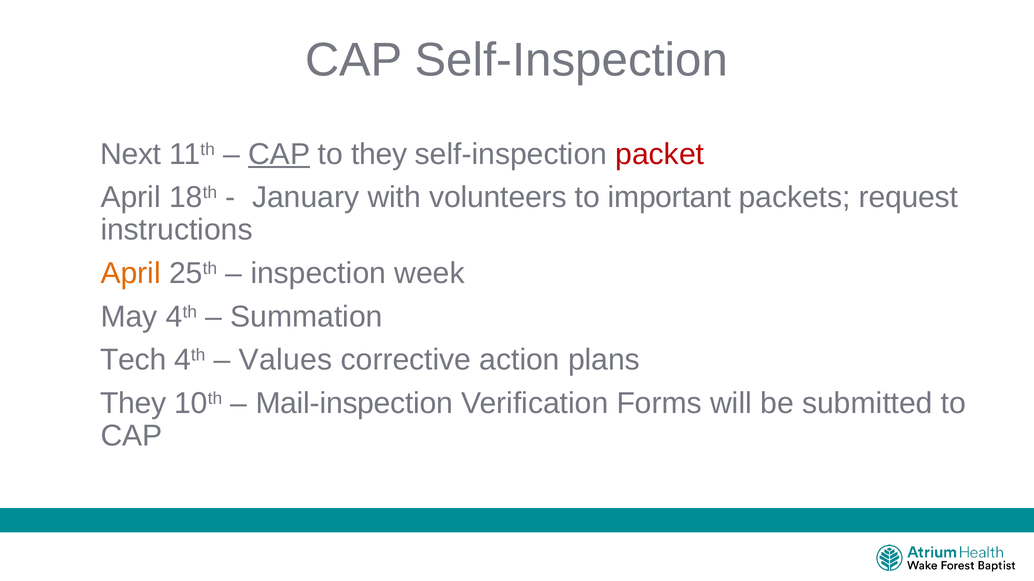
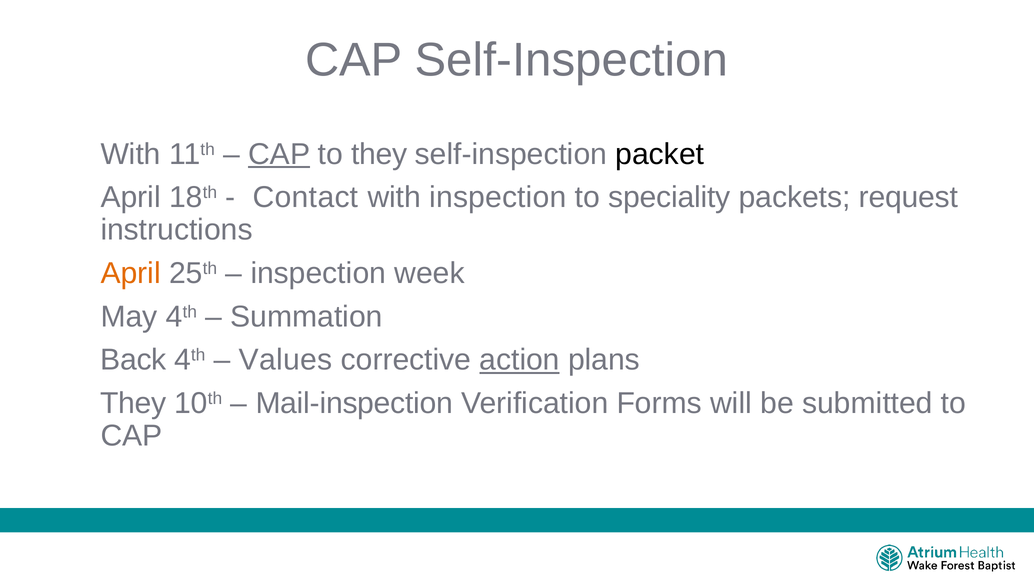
Next at (131, 154): Next -> With
packet colour: red -> black
January: January -> Contact
with volunteers: volunteers -> inspection
important: important -> speciality
Tech: Tech -> Back
action underline: none -> present
